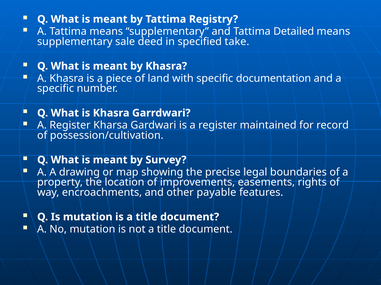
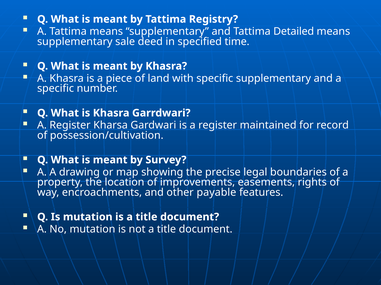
take: take -> time
specific documentation: documentation -> supplementary
